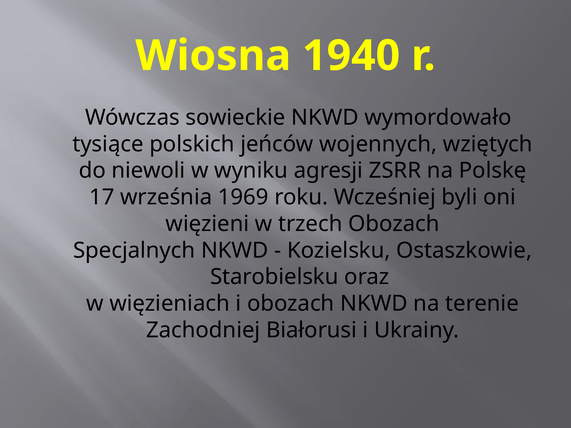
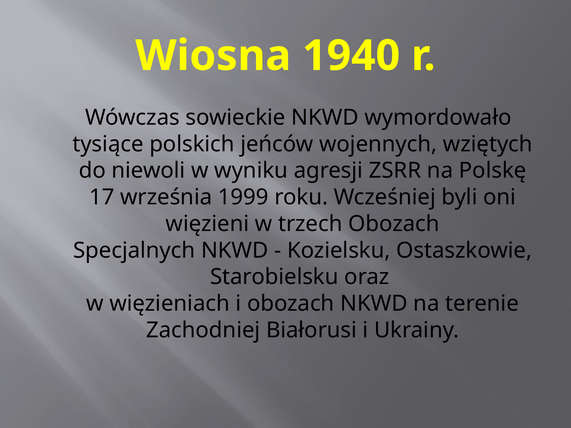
1969: 1969 -> 1999
